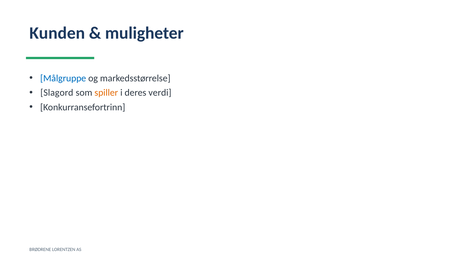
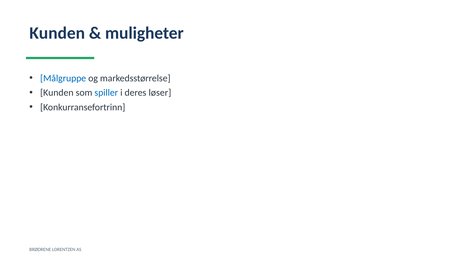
Slagord at (57, 93): Slagord -> Kunden
spiller colour: orange -> blue
verdi: verdi -> løser
